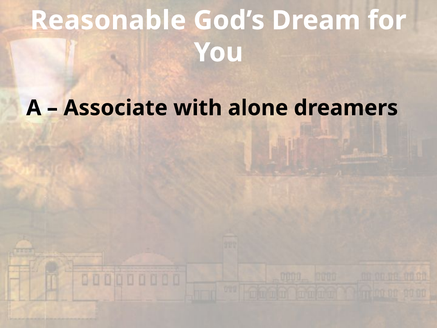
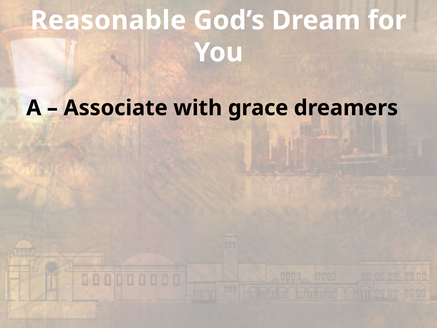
alone: alone -> grace
